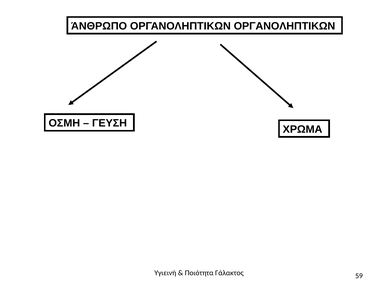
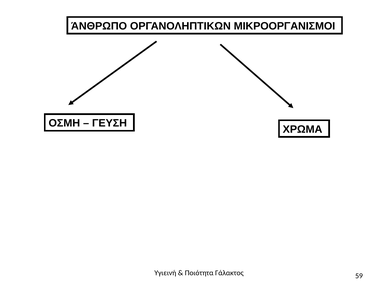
ΟΡΓΑΝΟΛΗΠΤΙΚΩΝ ΟΡΓΑΝΟΛΗΠΤΙΚΩΝ: ΟΡΓΑΝΟΛΗΠΤΙΚΩΝ -> ΜΙΚΡΟΟΡΓΑΝΙΣΜΟΙ
